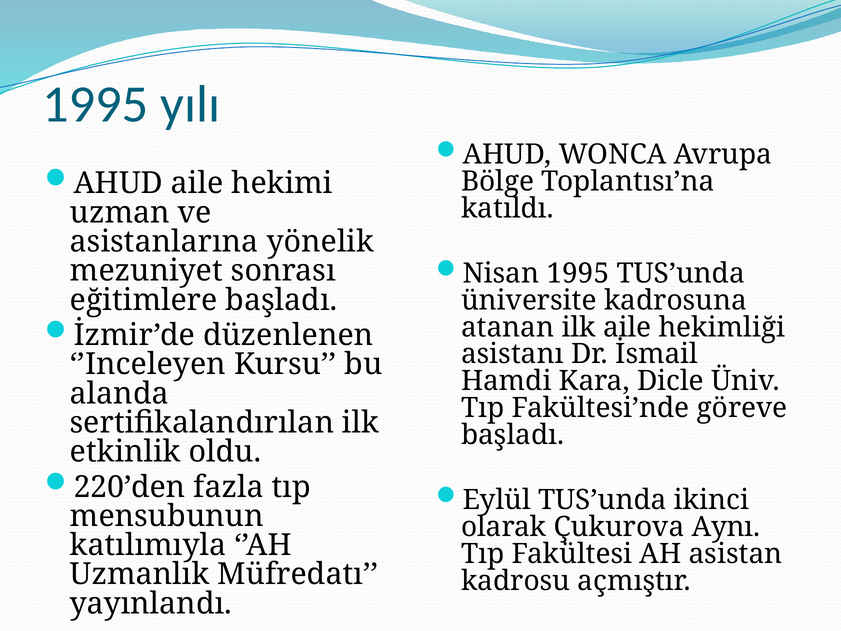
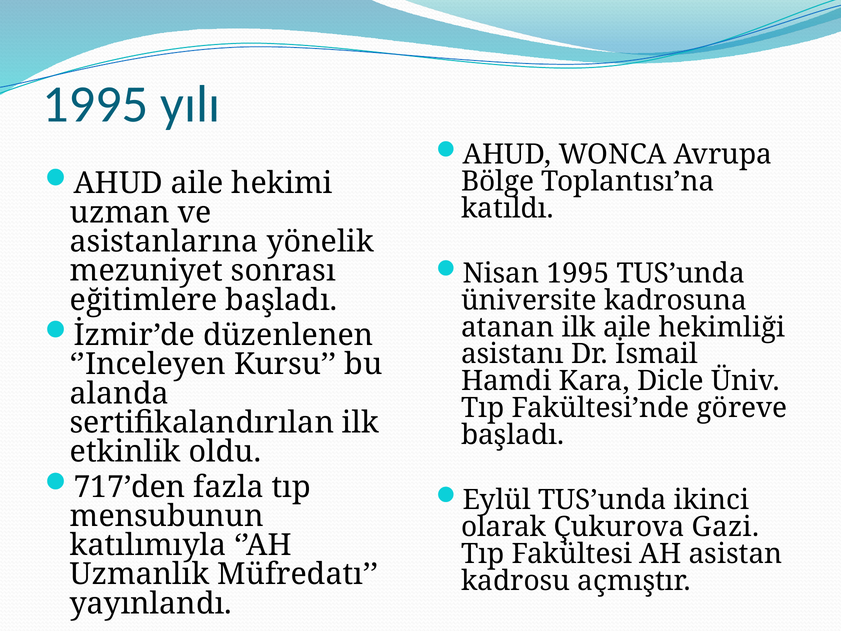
220’den: 220’den -> 717’den
Aynı: Aynı -> Gazi
